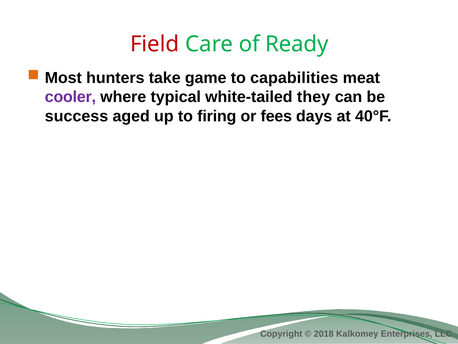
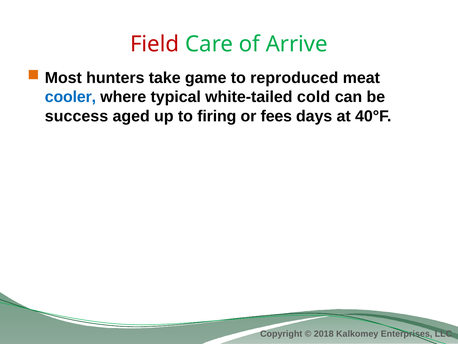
Ready: Ready -> Arrive
capabilities: capabilities -> reproduced
cooler colour: purple -> blue
they: they -> cold
